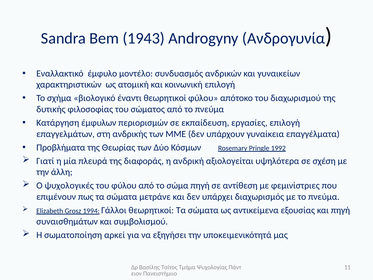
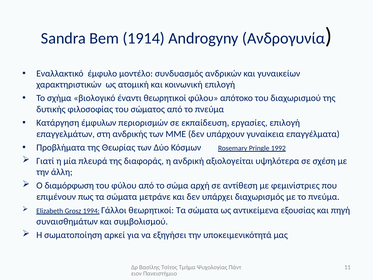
1943: 1943 -> 1914
ψυχολογικές: ψυχολογικές -> διαμόρφωση
σώμα πηγή: πηγή -> αρχή
